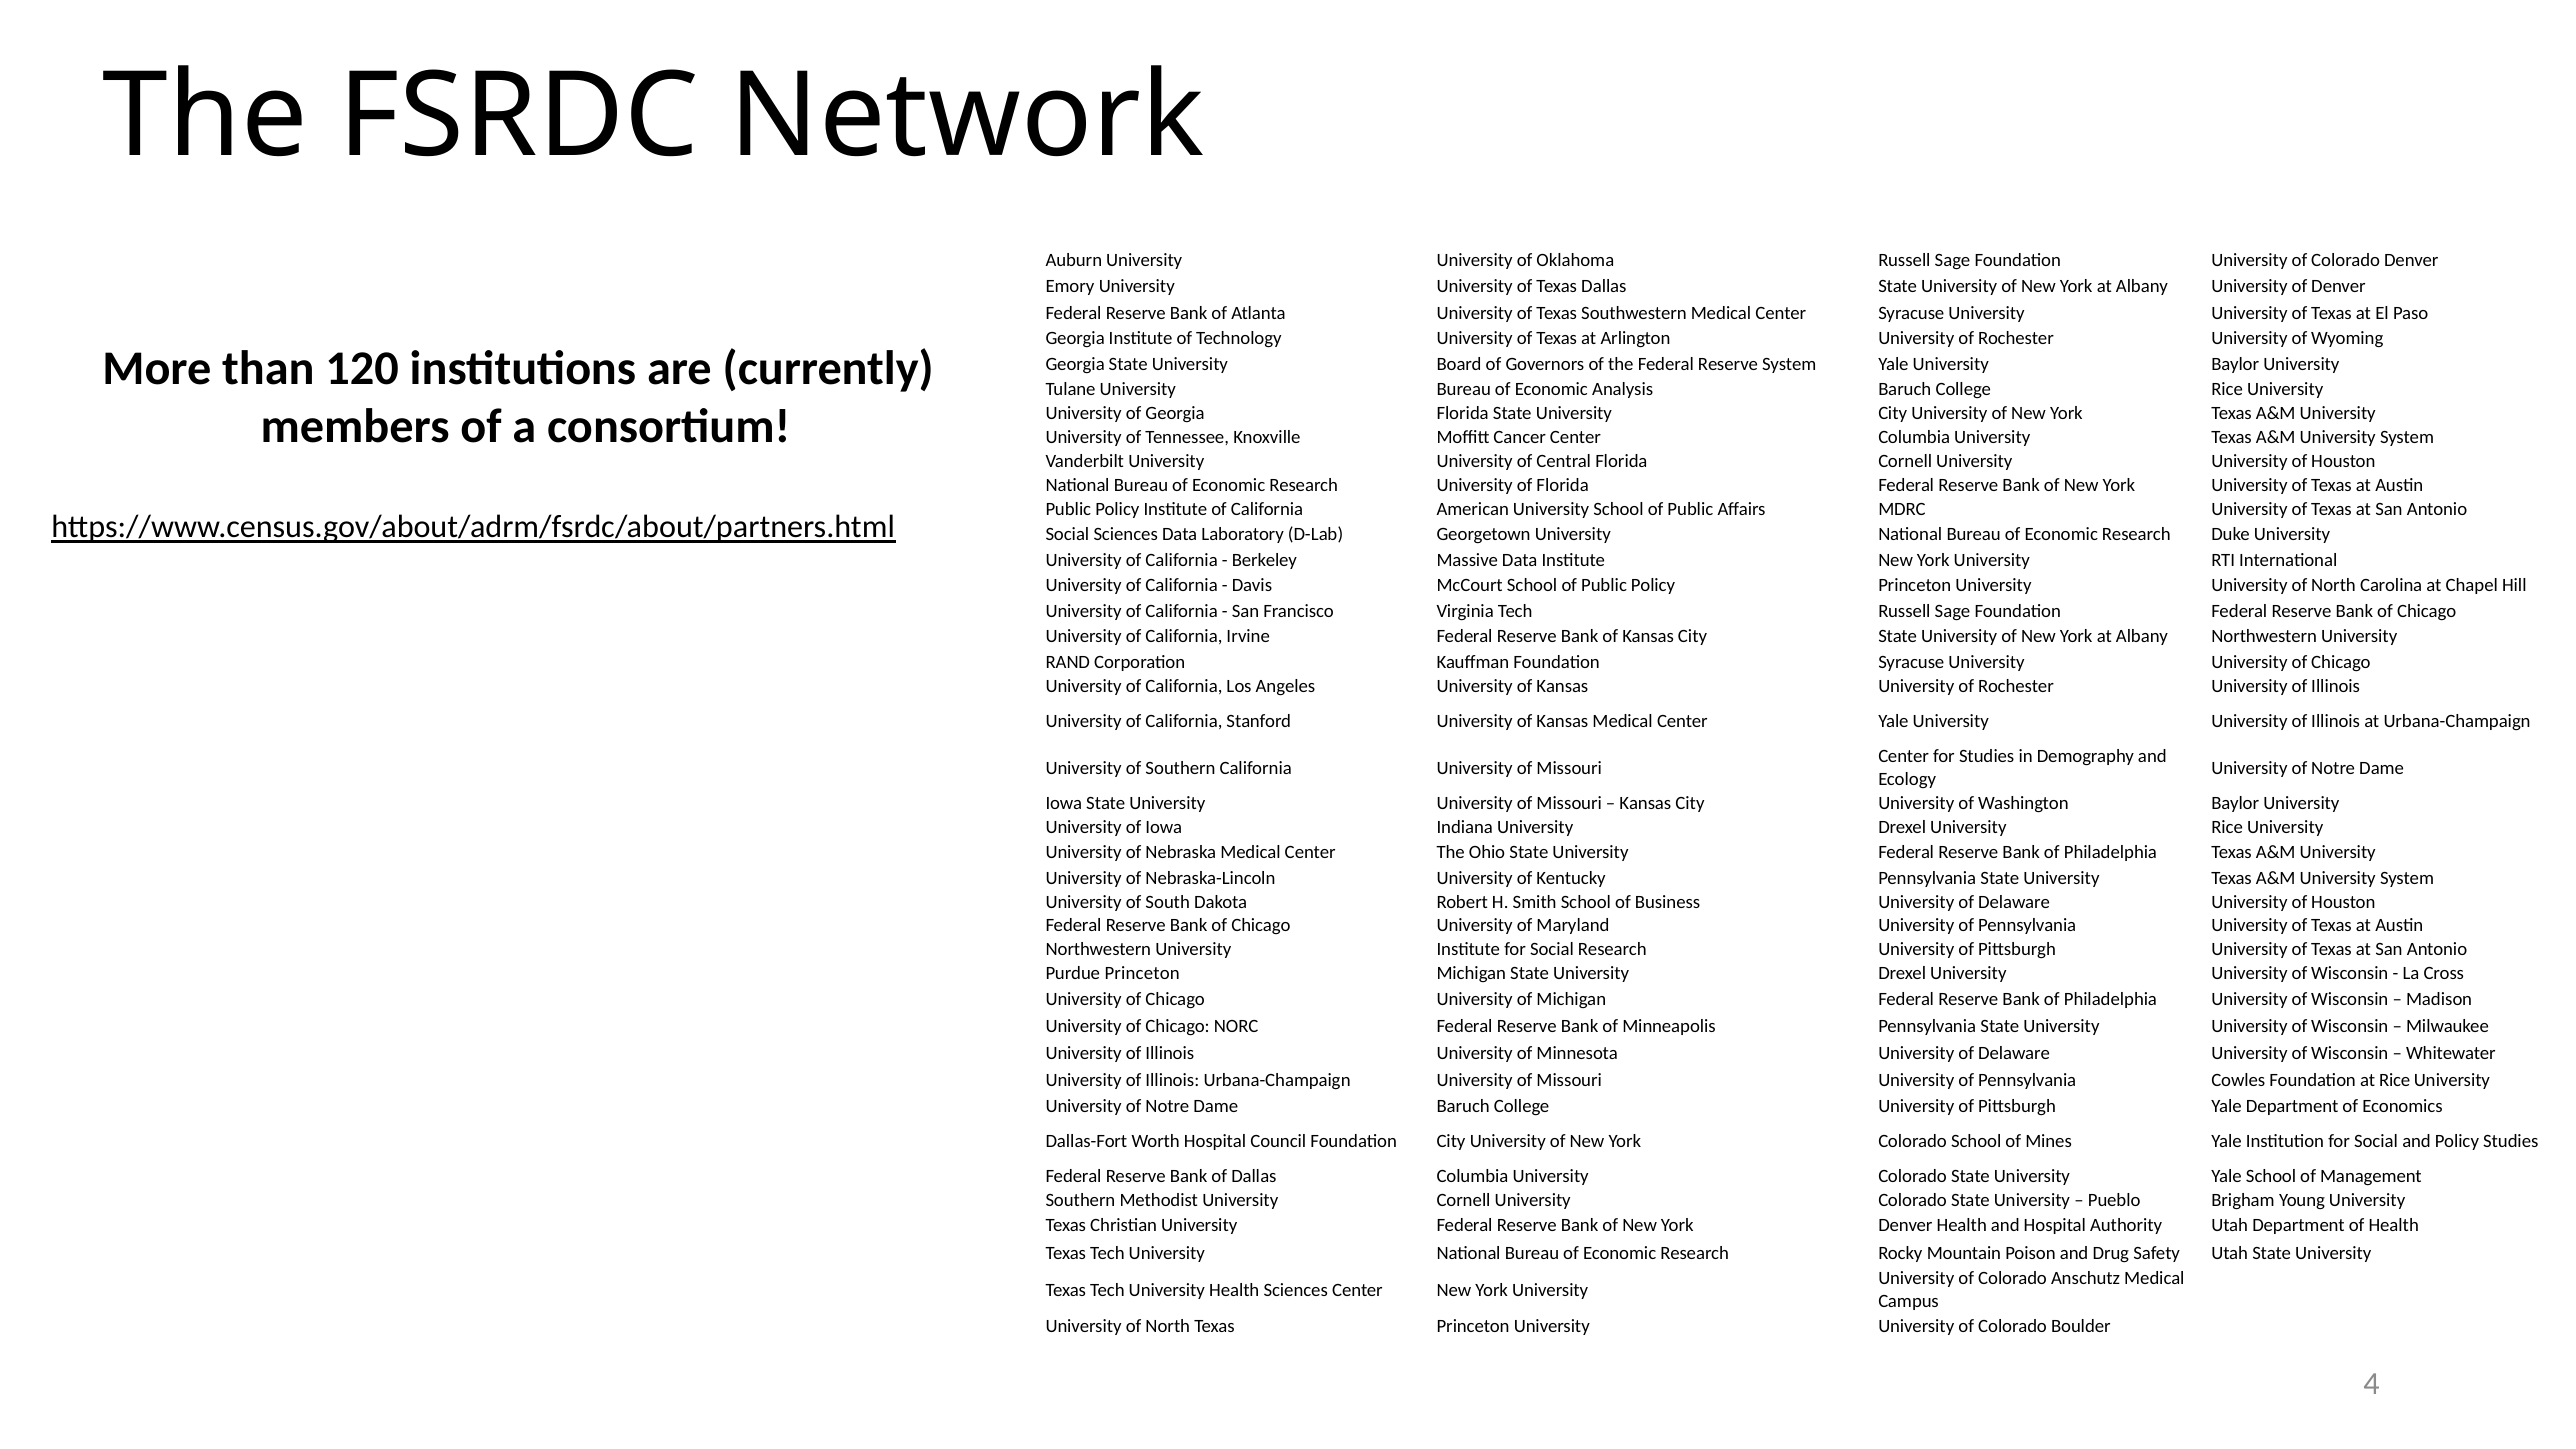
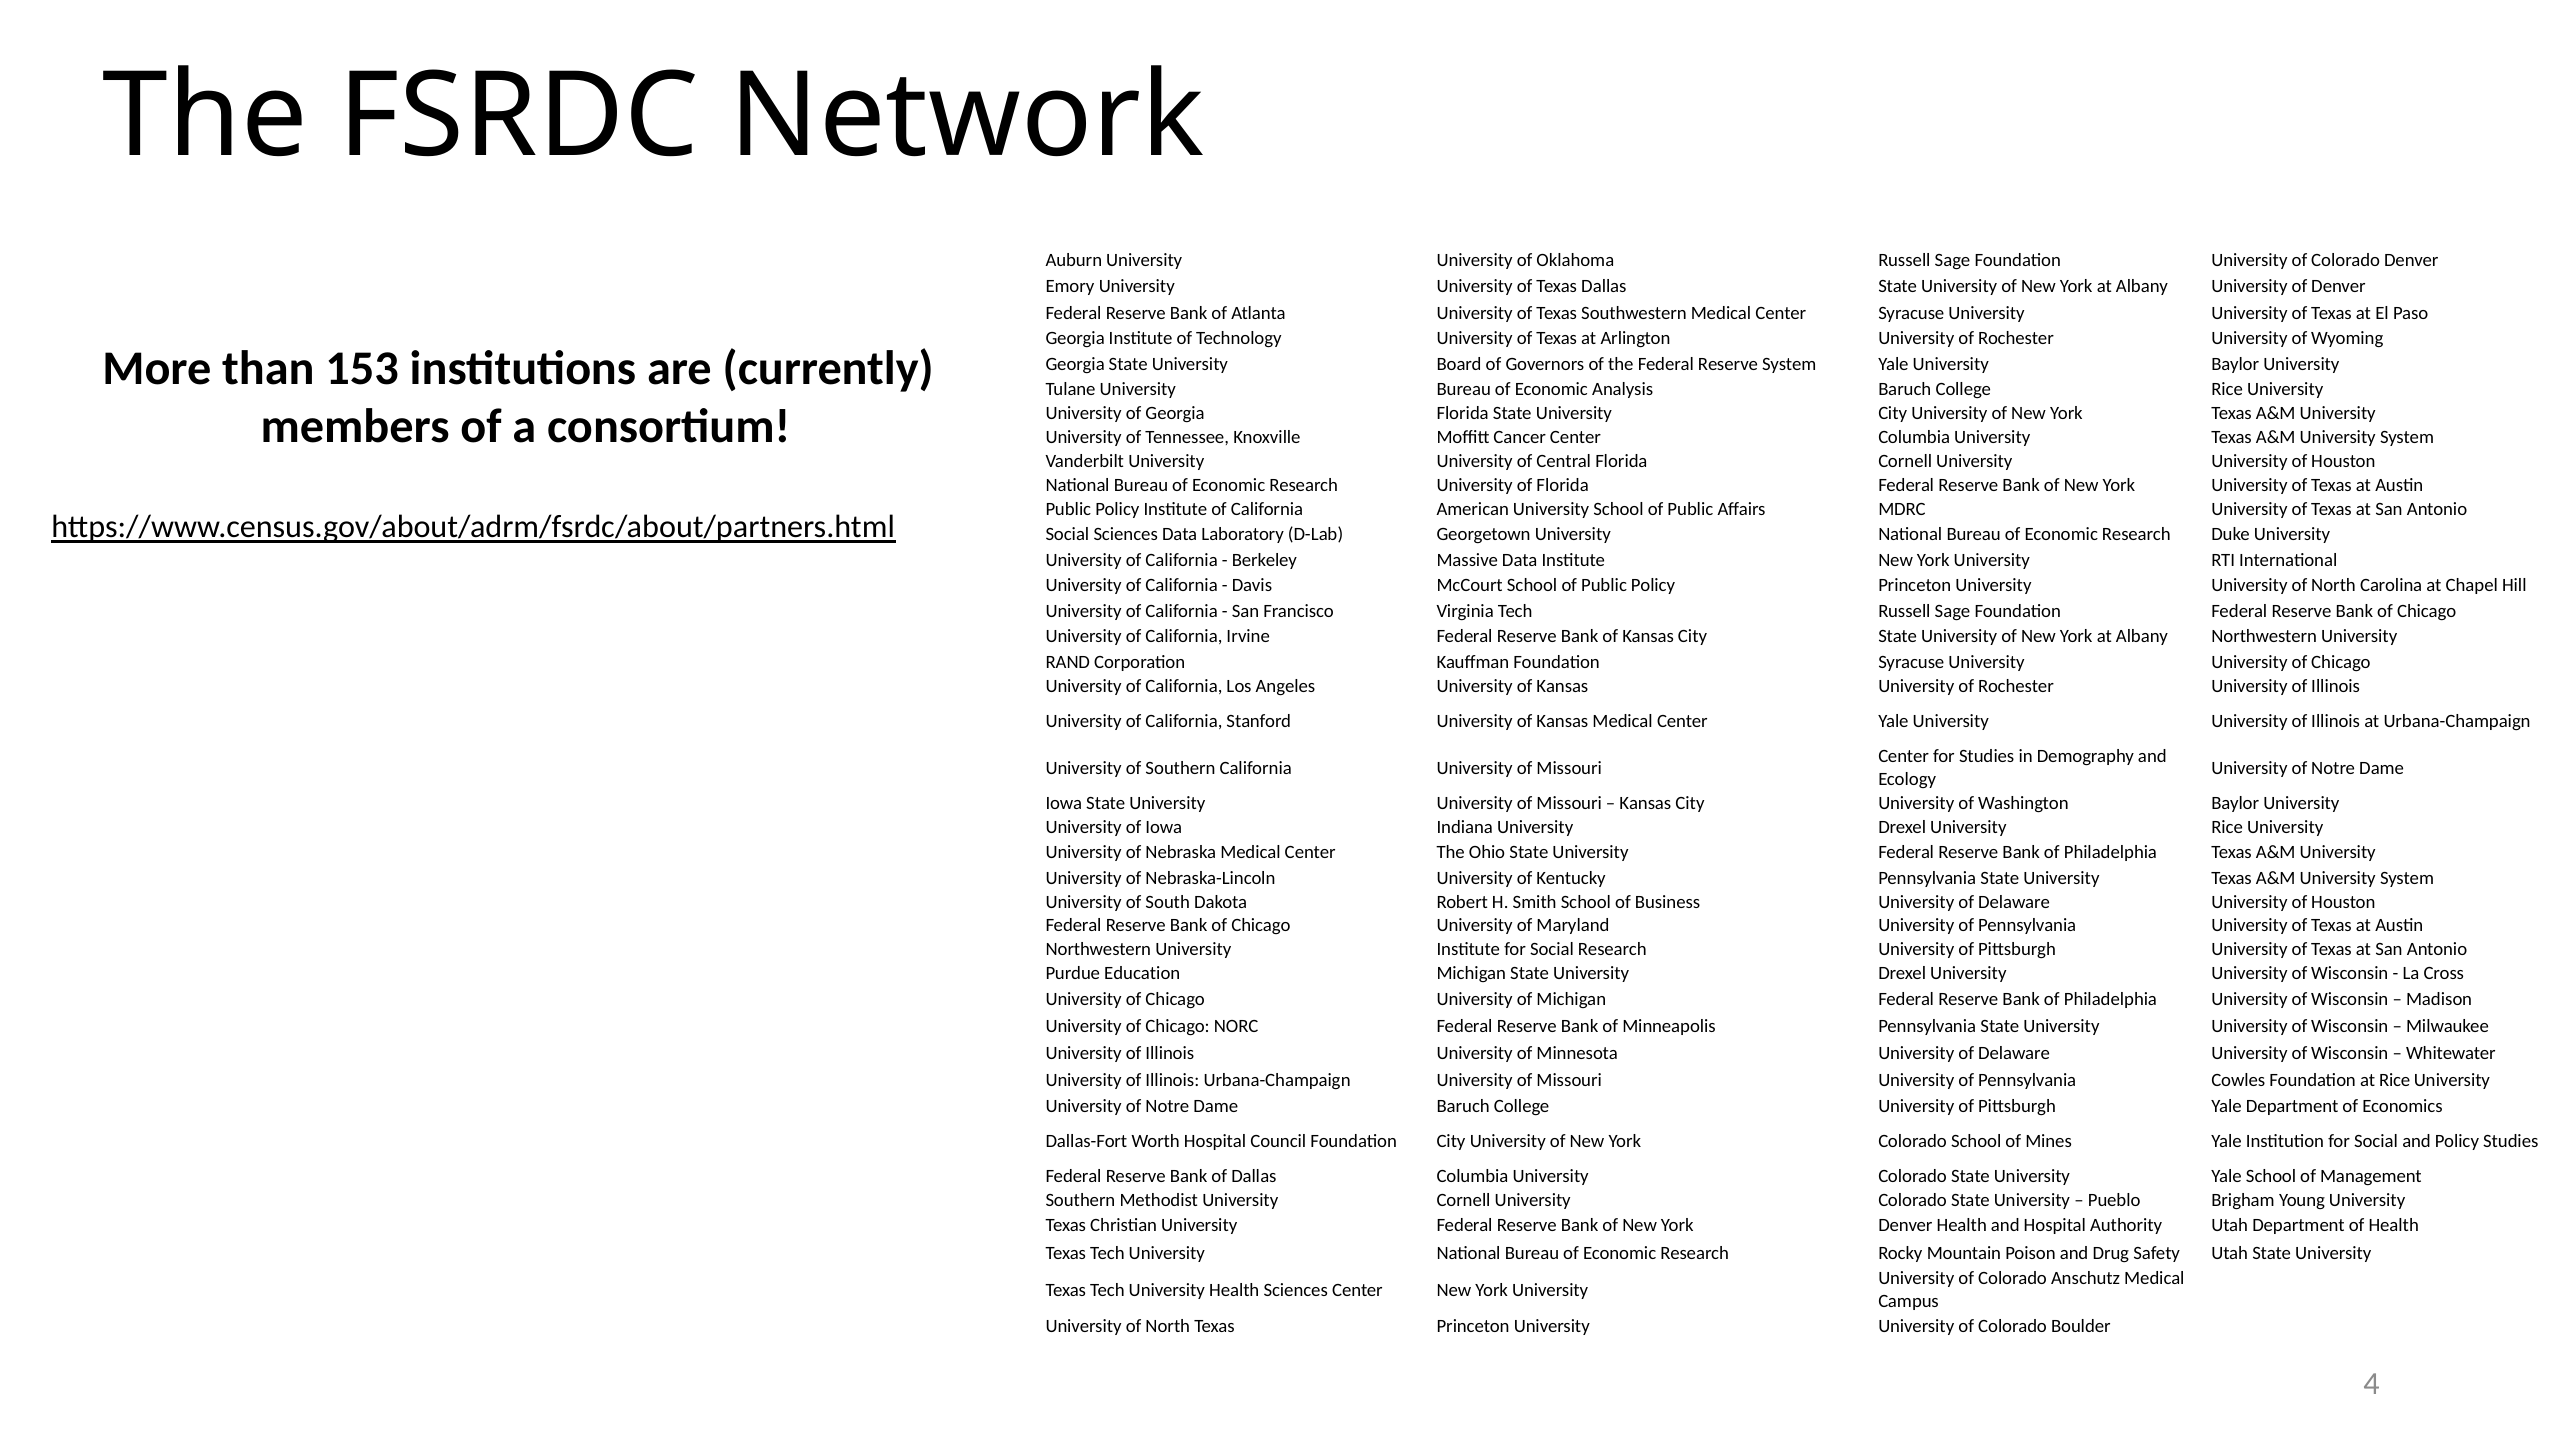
120: 120 -> 153
Purdue Princeton: Princeton -> Education
